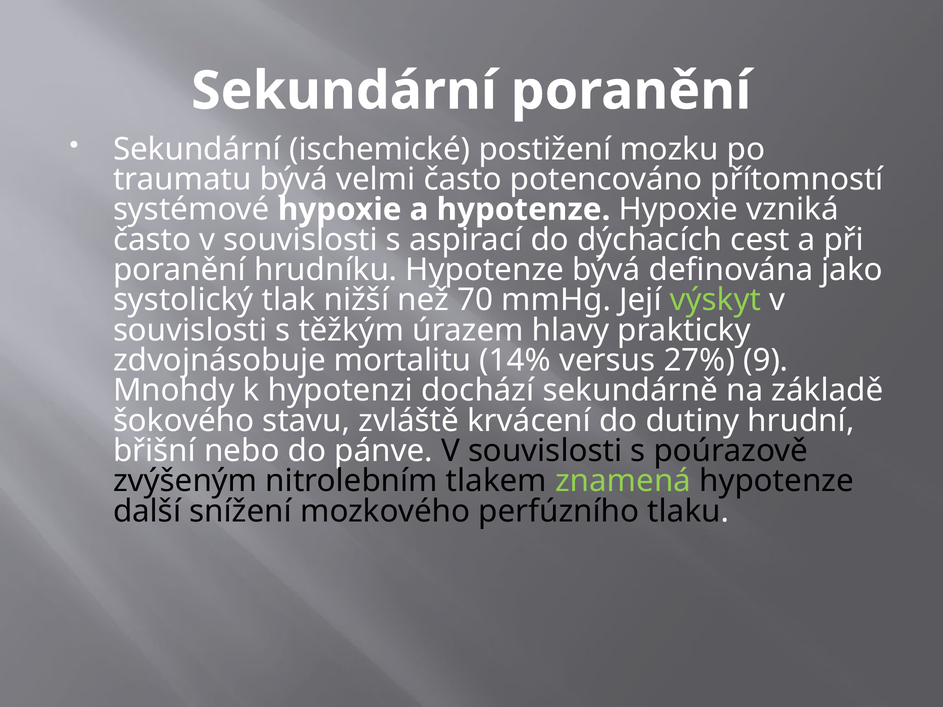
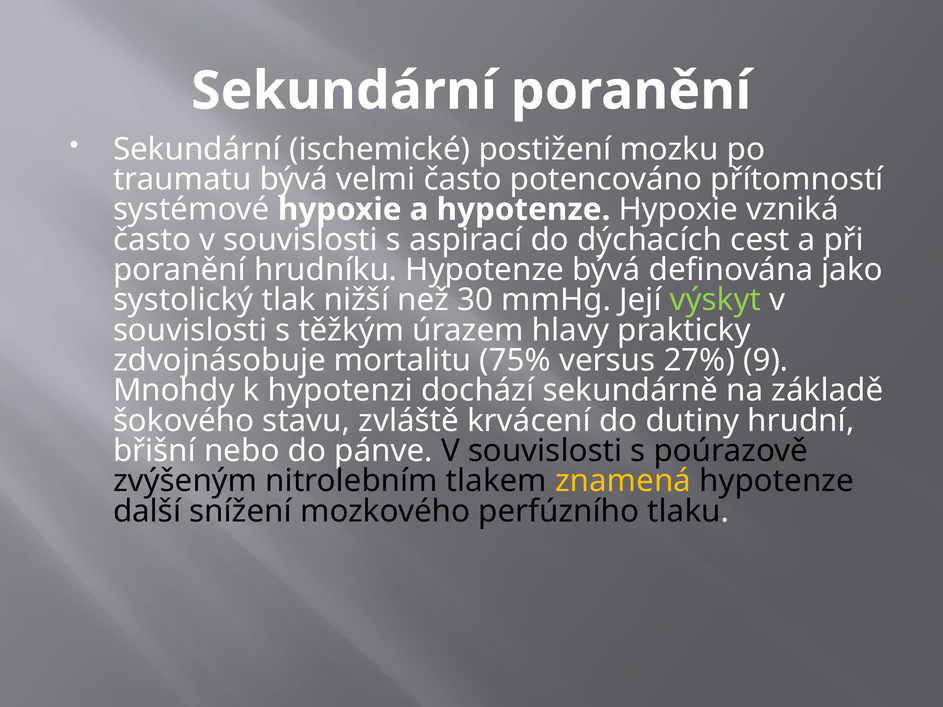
70: 70 -> 30
14%: 14% -> 75%
znamená colour: light green -> yellow
